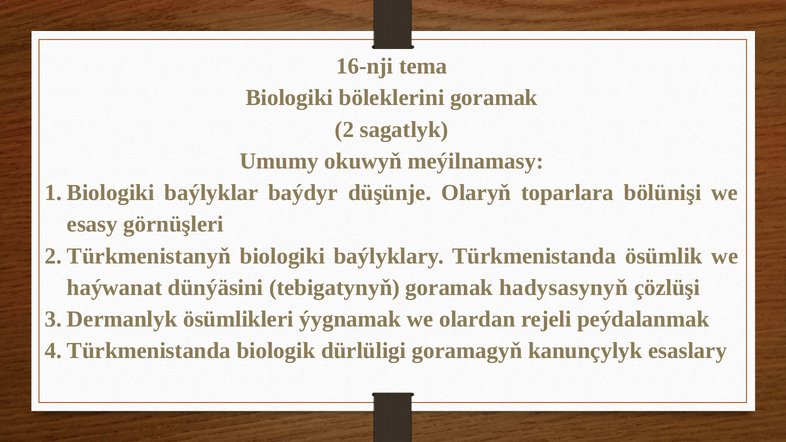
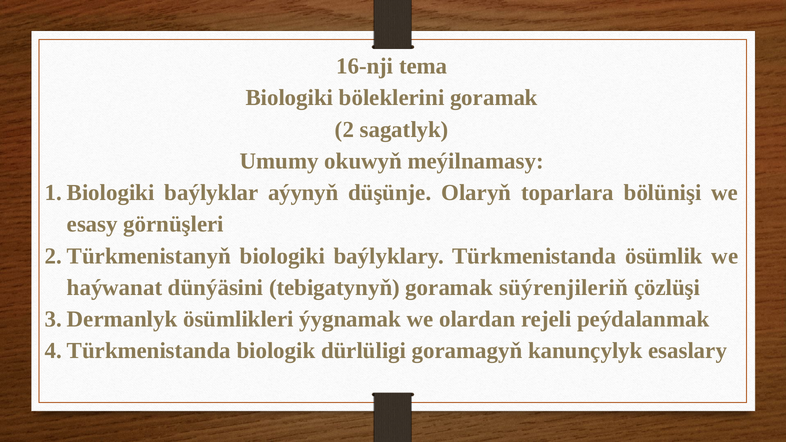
baýdyr: baýdyr -> aýynyň
hadysasynyň: hadysasynyň -> süýrenjileriň
